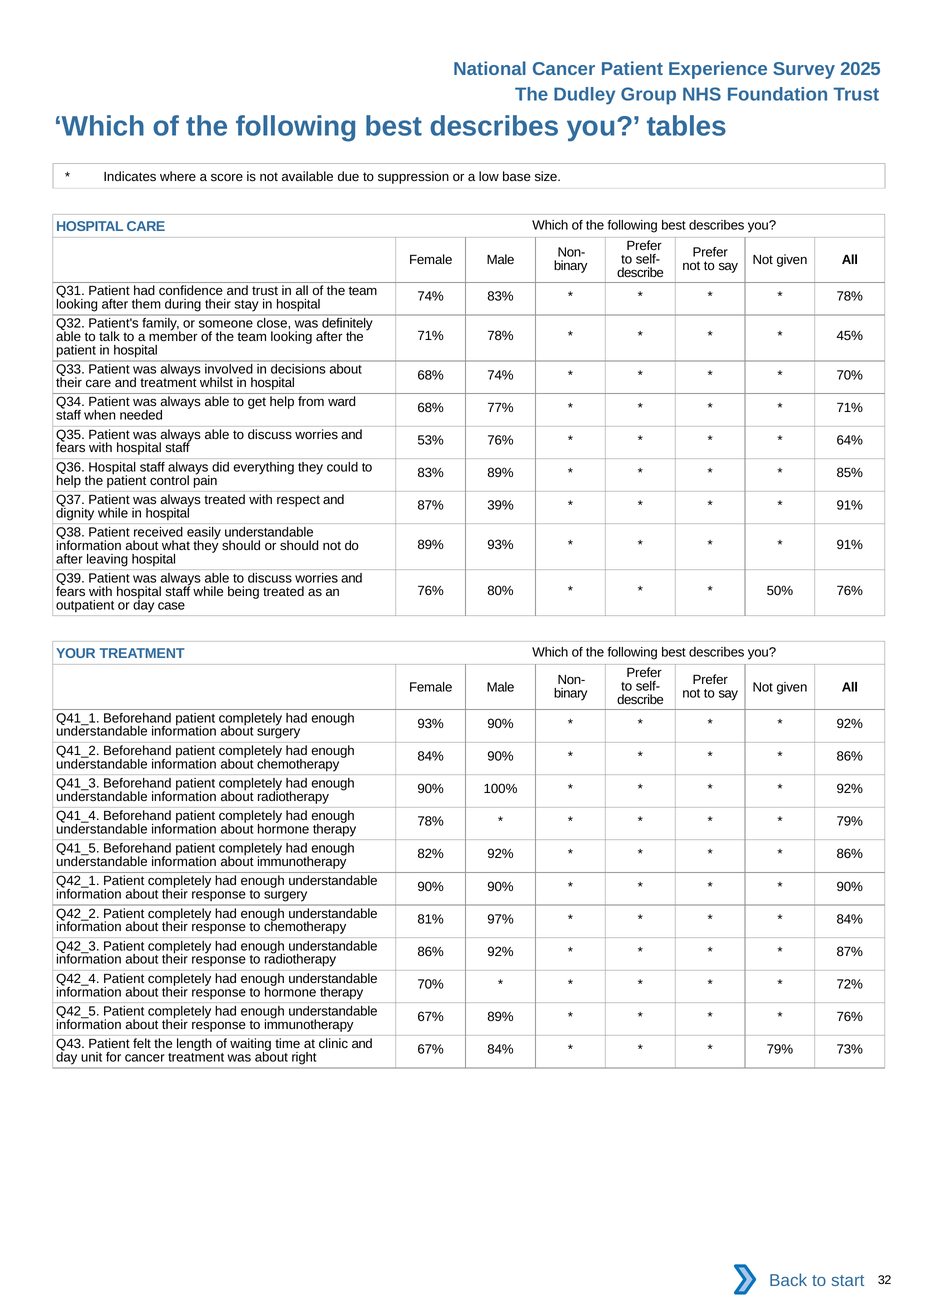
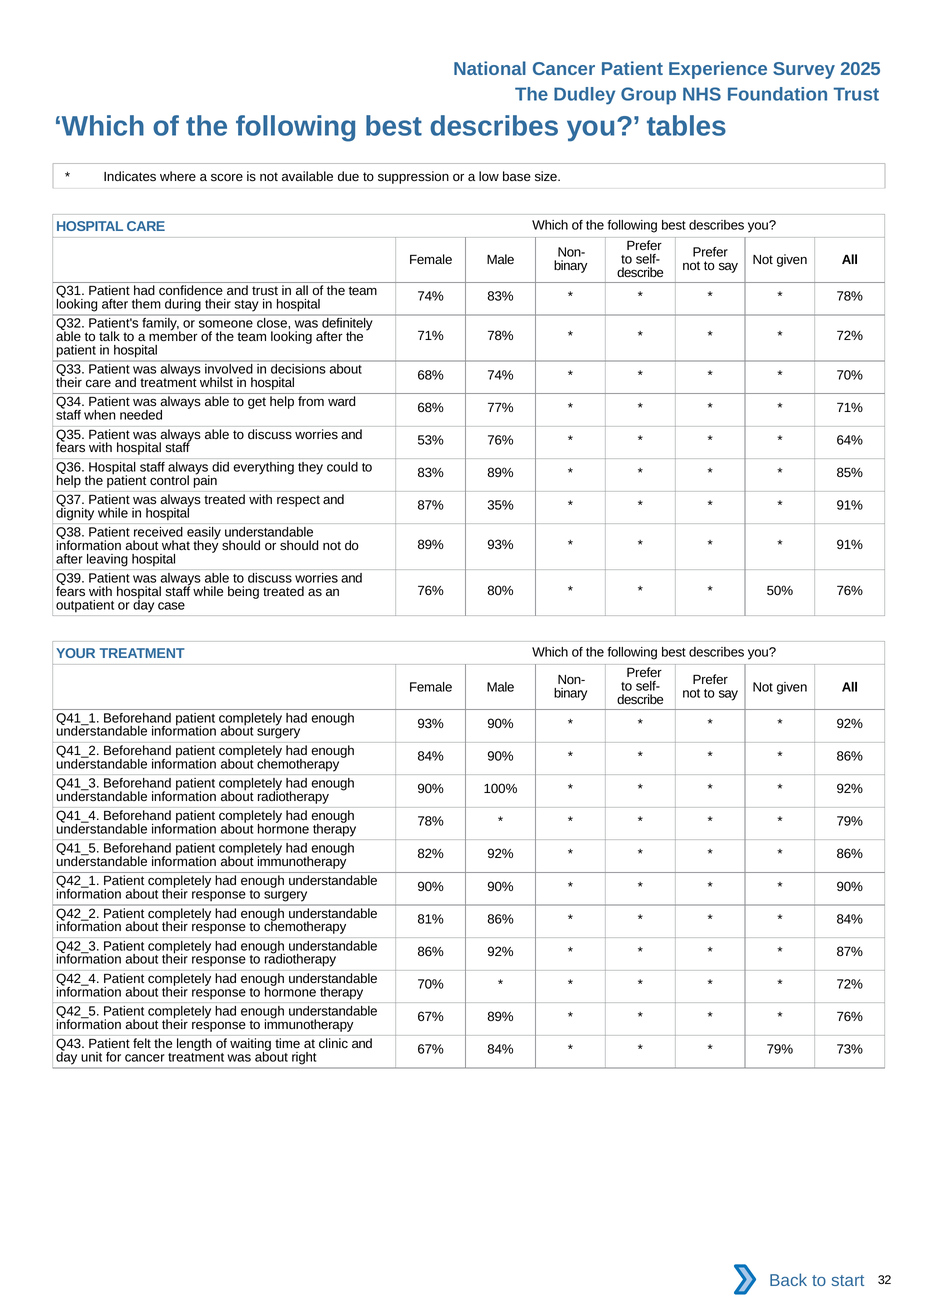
45% at (850, 336): 45% -> 72%
39%: 39% -> 35%
81% 97%: 97% -> 86%
